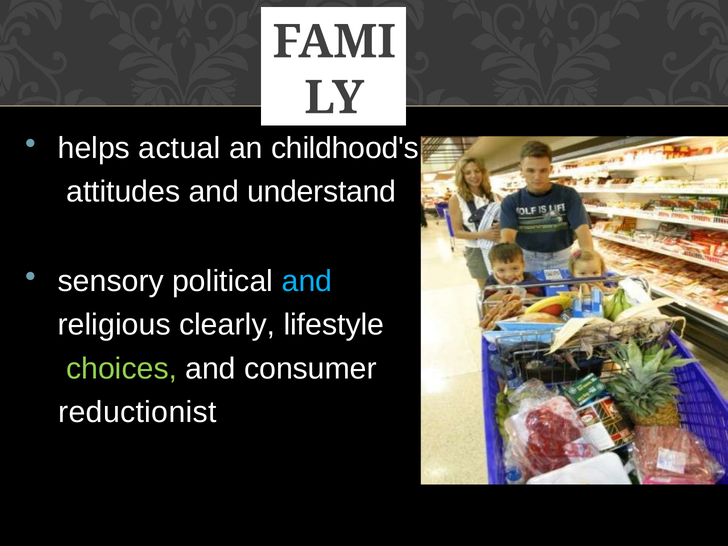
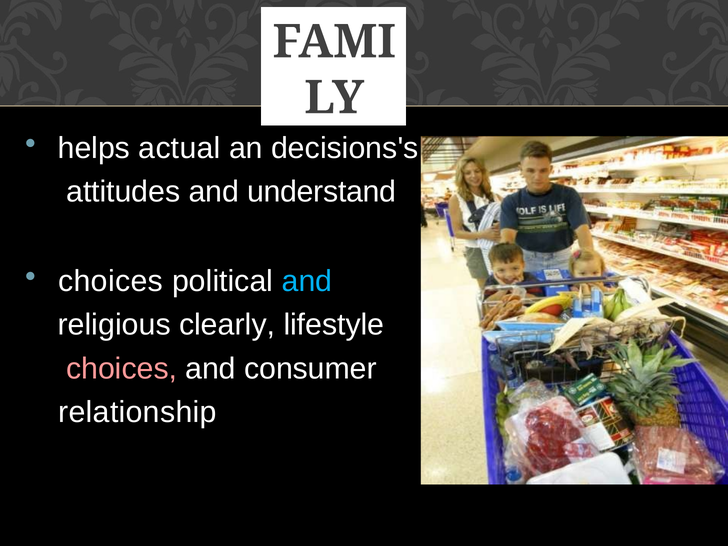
childhood's: childhood's -> decisions's
sensory at (111, 281): sensory -> choices
choices at (122, 369) colour: light green -> pink
reductionist: reductionist -> relationship
